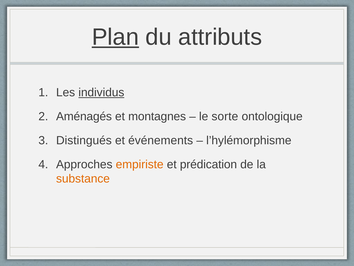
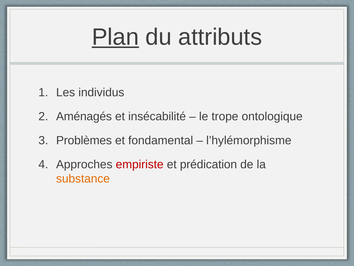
individus underline: present -> none
montagnes: montagnes -> insécabilité
sorte: sorte -> trope
Distingués: Distingués -> Problèmes
événements: événements -> fondamental
empiriste colour: orange -> red
